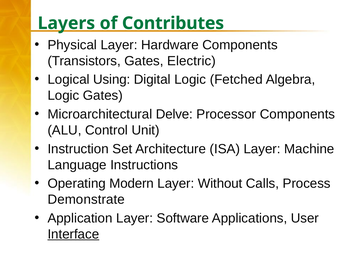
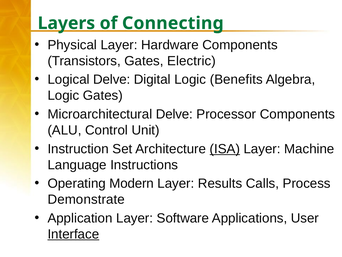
Contributes: Contributes -> Connecting
Logical Using: Using -> Delve
Fetched: Fetched -> Benefits
ISA underline: none -> present
Without: Without -> Results
